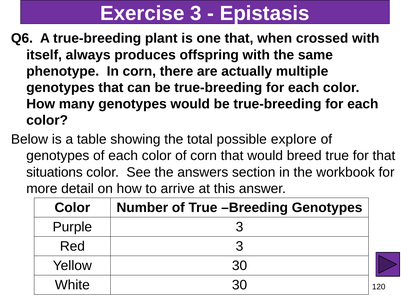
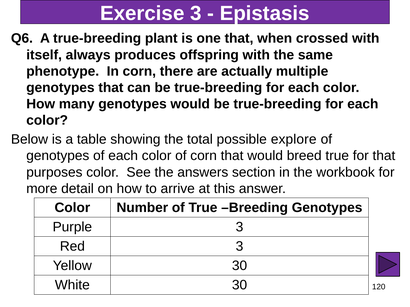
situations: situations -> purposes
